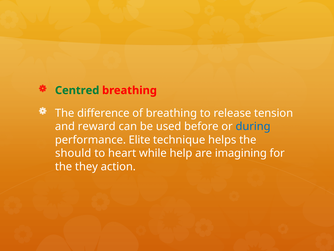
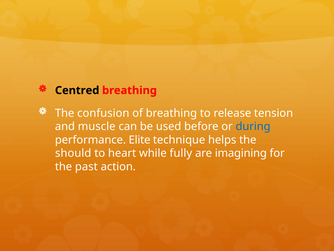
Centred colour: green -> black
difference: difference -> confusion
reward: reward -> muscle
help: help -> fully
they: they -> past
